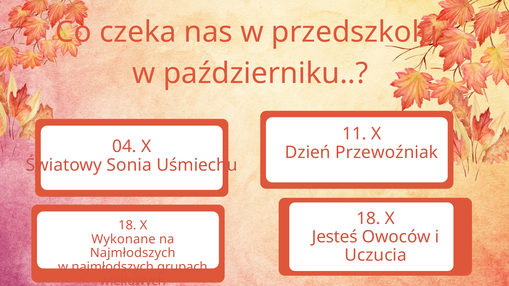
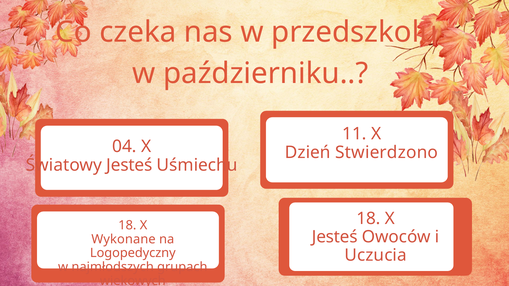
Przewoźniak: Przewoźniak -> Stwierdzono
Światowy Sonia: Sonia -> Jesteś
Najmłodszych at (133, 253): Najmłodszych -> Logopedyczny
